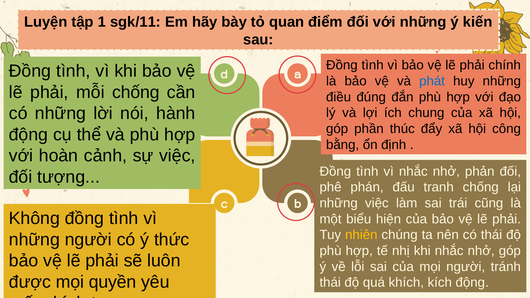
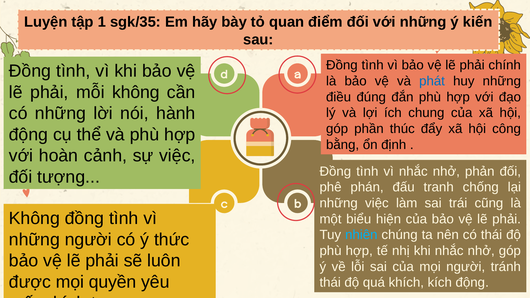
sgk/11: sgk/11 -> sgk/35
mỗi chống: chống -> không
nhiên colour: yellow -> light blue
